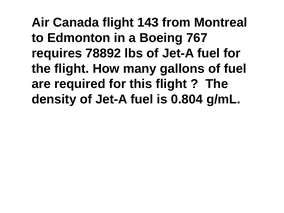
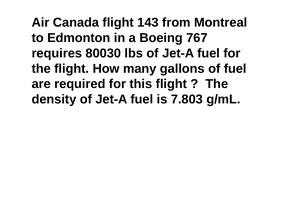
78892: 78892 -> 80030
0.804: 0.804 -> 7.803
